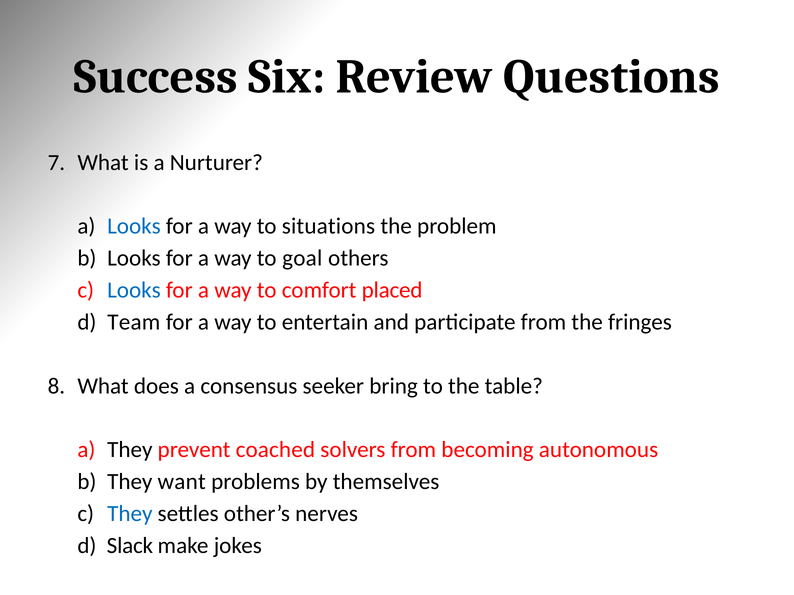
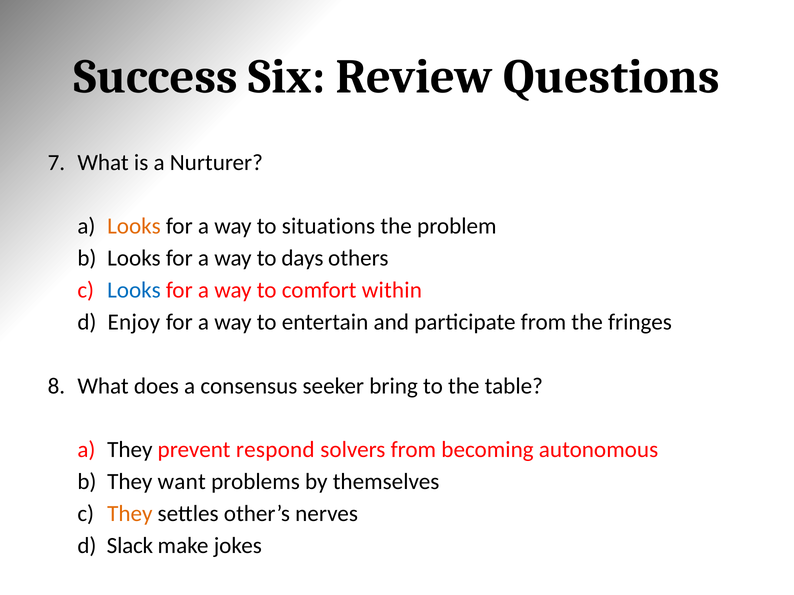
Looks at (134, 226) colour: blue -> orange
goal: goal -> days
placed: placed -> within
Team: Team -> Enjoy
coached: coached -> respond
They at (130, 514) colour: blue -> orange
